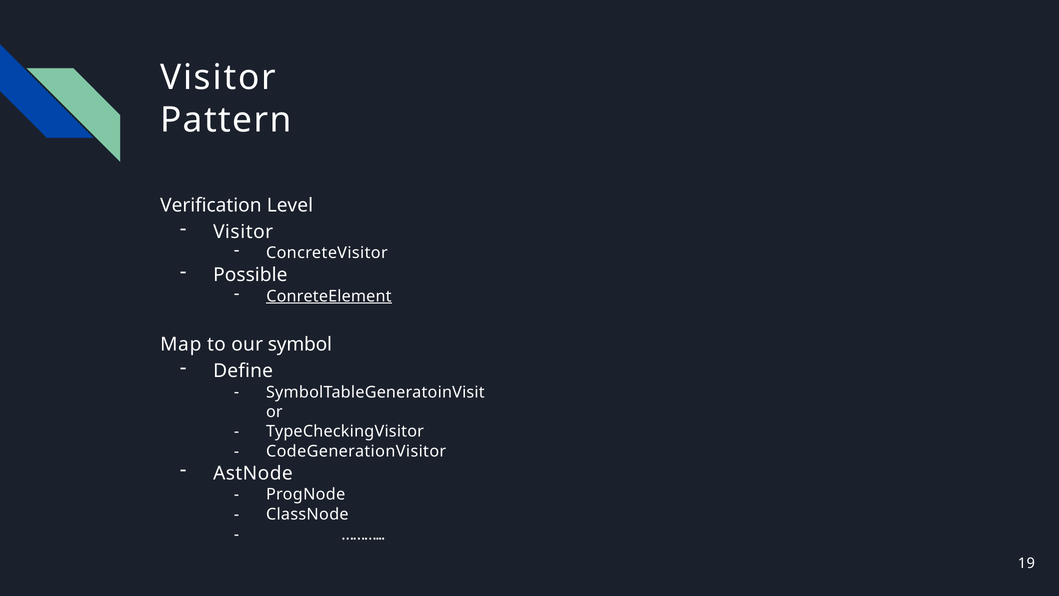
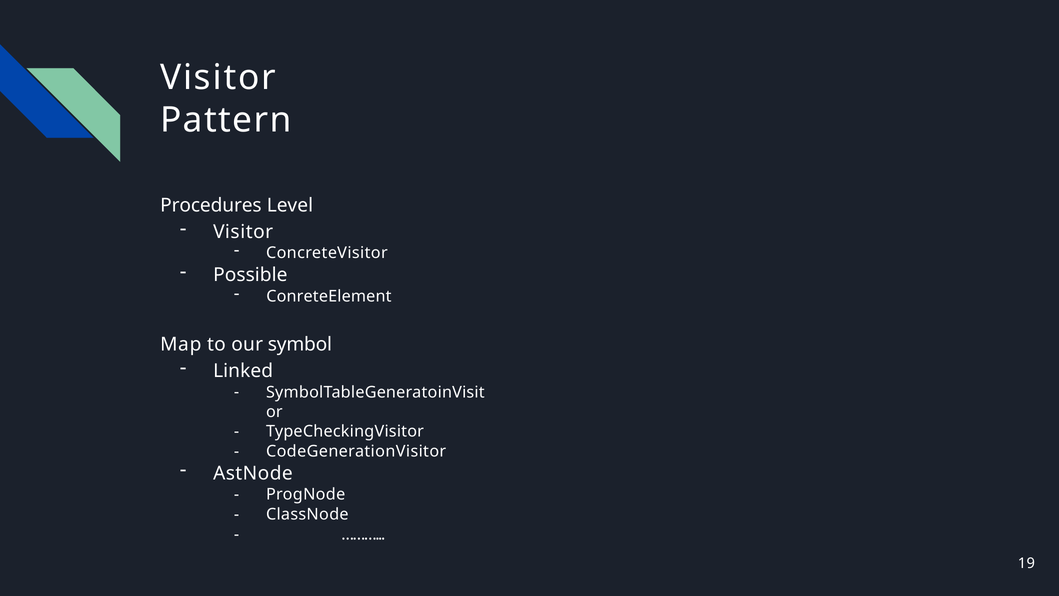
Verification: Verification -> Procedures
ConreteElement underline: present -> none
Define: Define -> Linked
